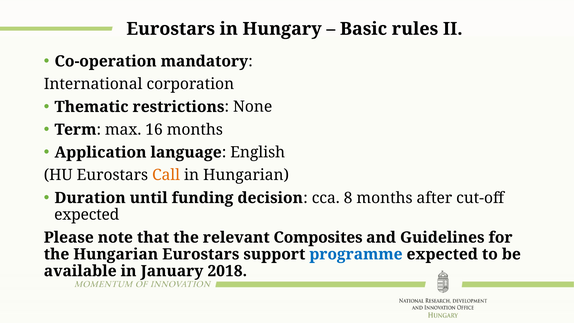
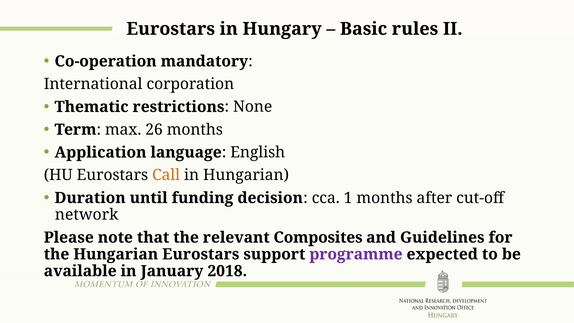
16: 16 -> 26
8: 8 -> 1
expected at (87, 215): expected -> network
programme colour: blue -> purple
